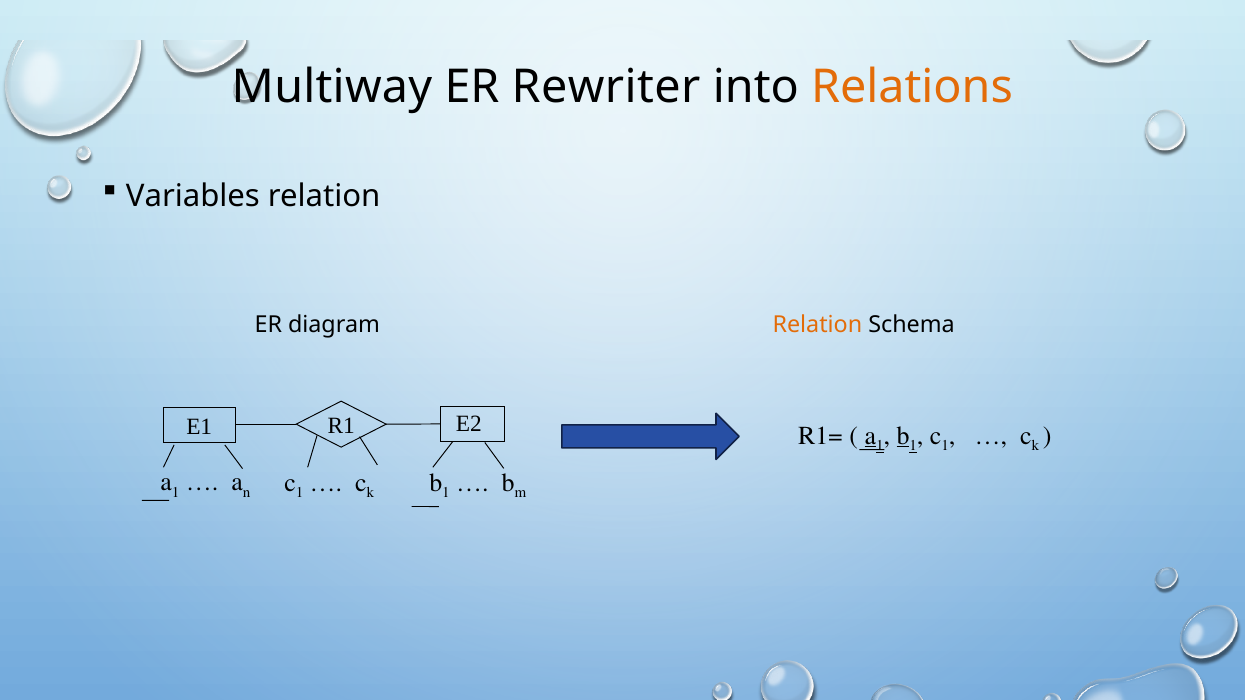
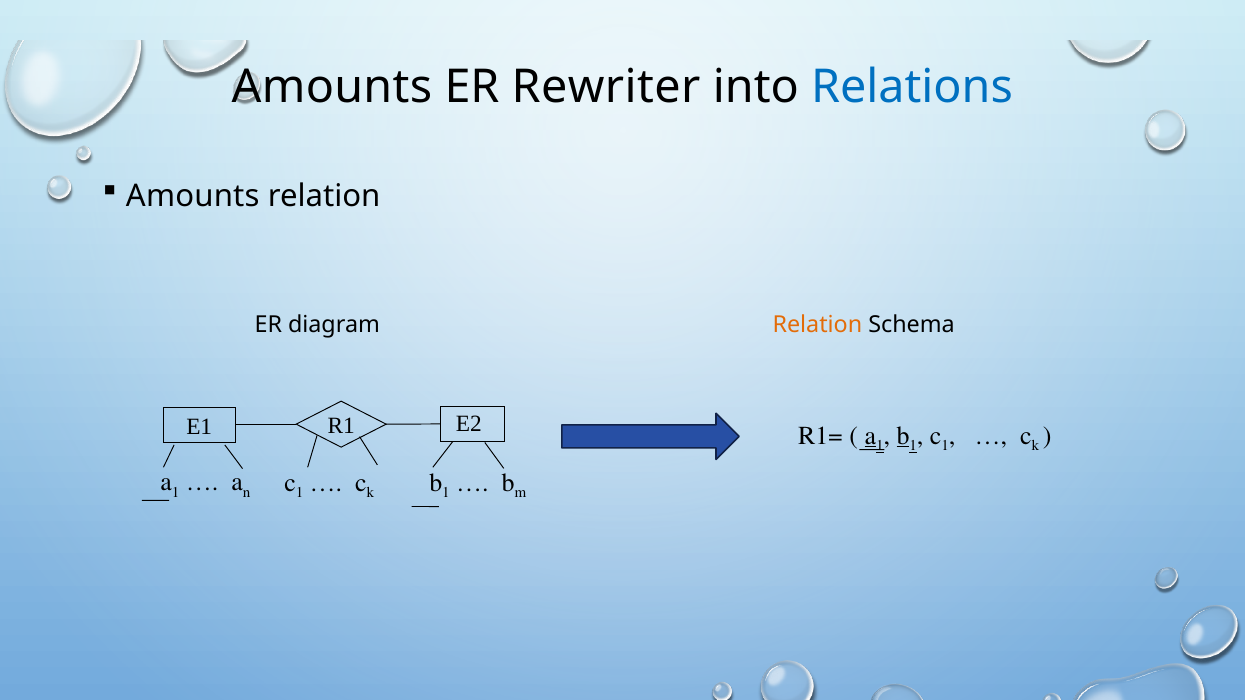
Multiway at (332, 87): Multiway -> Amounts
Relations colour: orange -> blue
Variables at (193, 196): Variables -> Amounts
